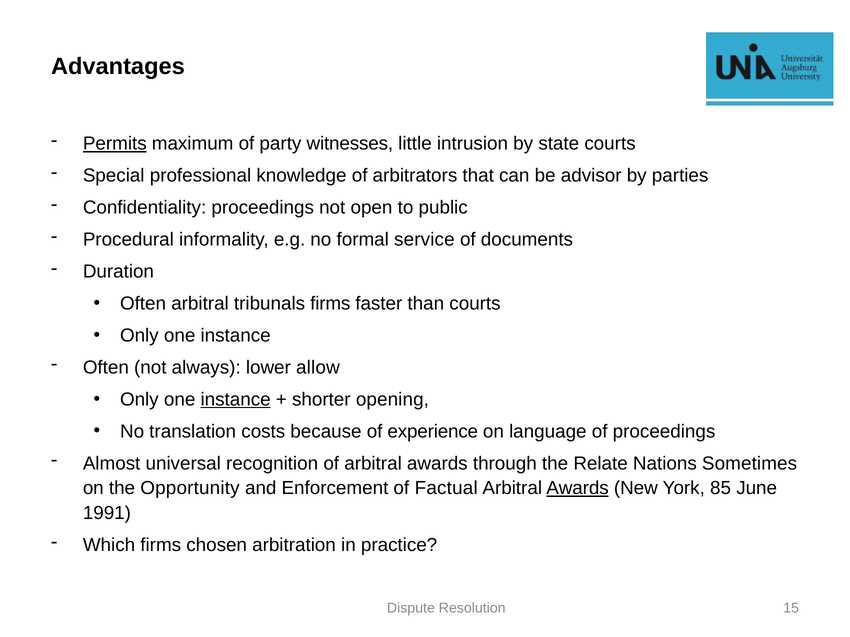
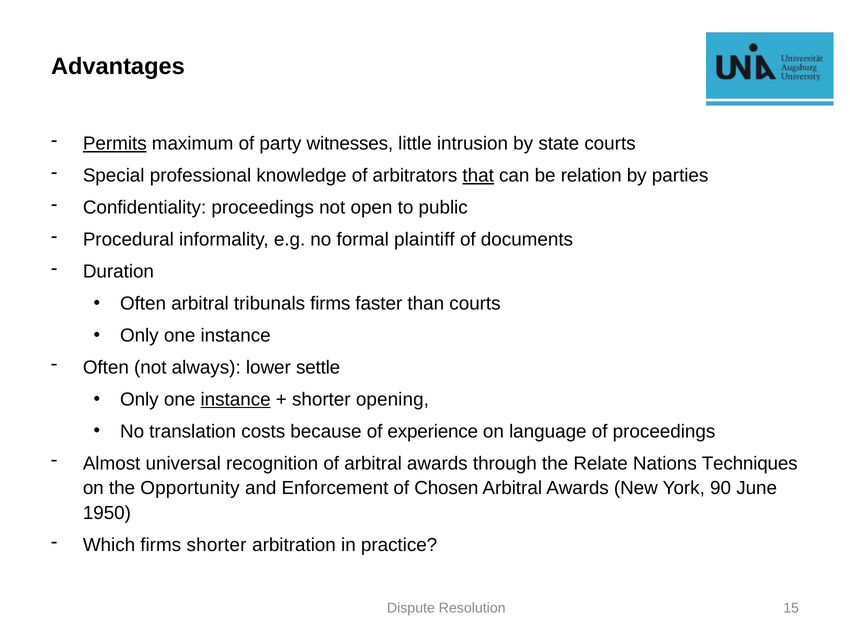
that underline: none -> present
advisor: advisor -> relation
service: service -> plaintiff
allow: allow -> settle
Sometimes: Sometimes -> Techniques
Factual: Factual -> Chosen
Awards at (578, 489) underline: present -> none
85: 85 -> 90
1991: 1991 -> 1950
firms chosen: chosen -> shorter
